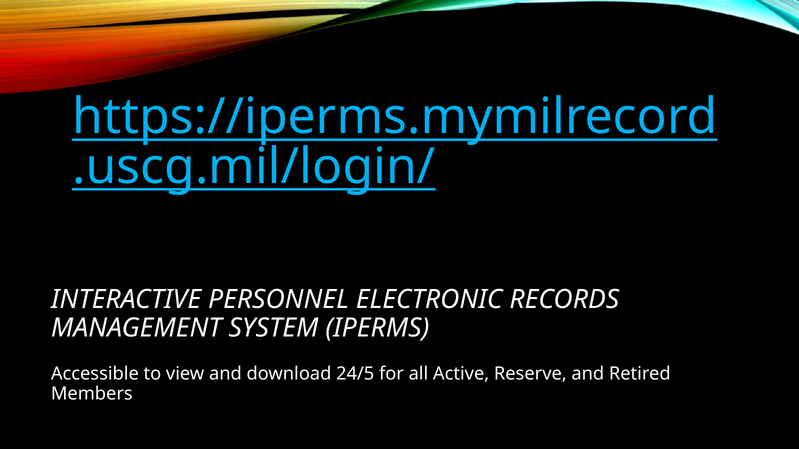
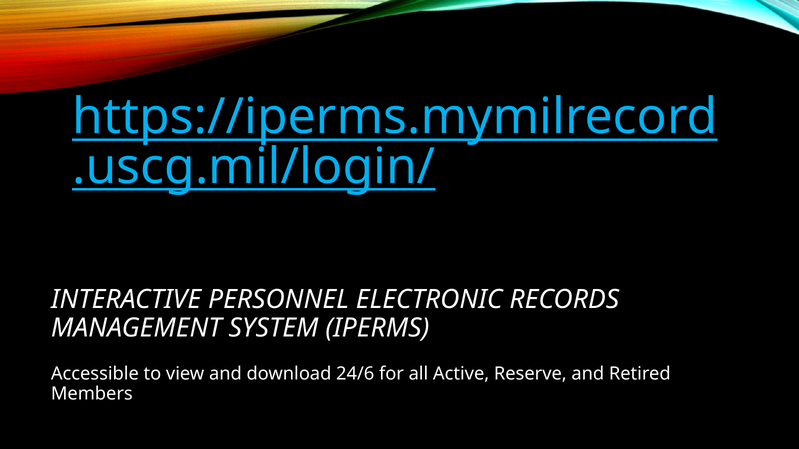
24/5: 24/5 -> 24/6
